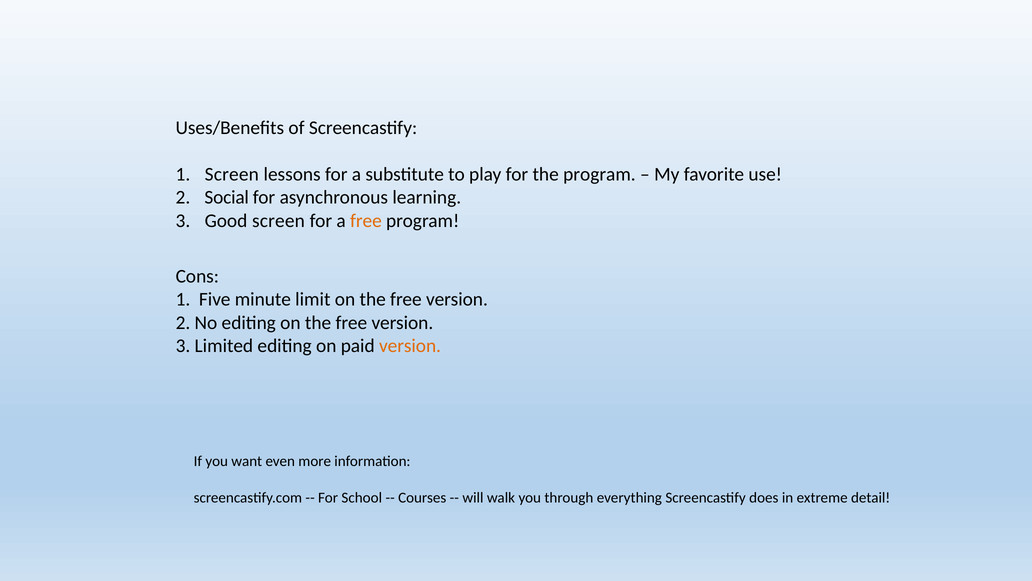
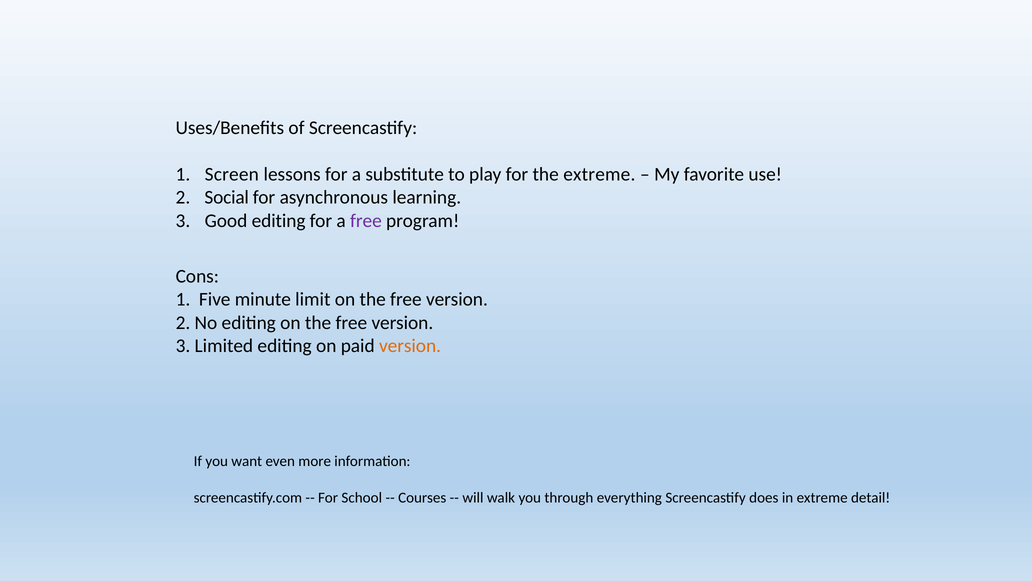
the program: program -> extreme
Good screen: screen -> editing
free at (366, 220) colour: orange -> purple
